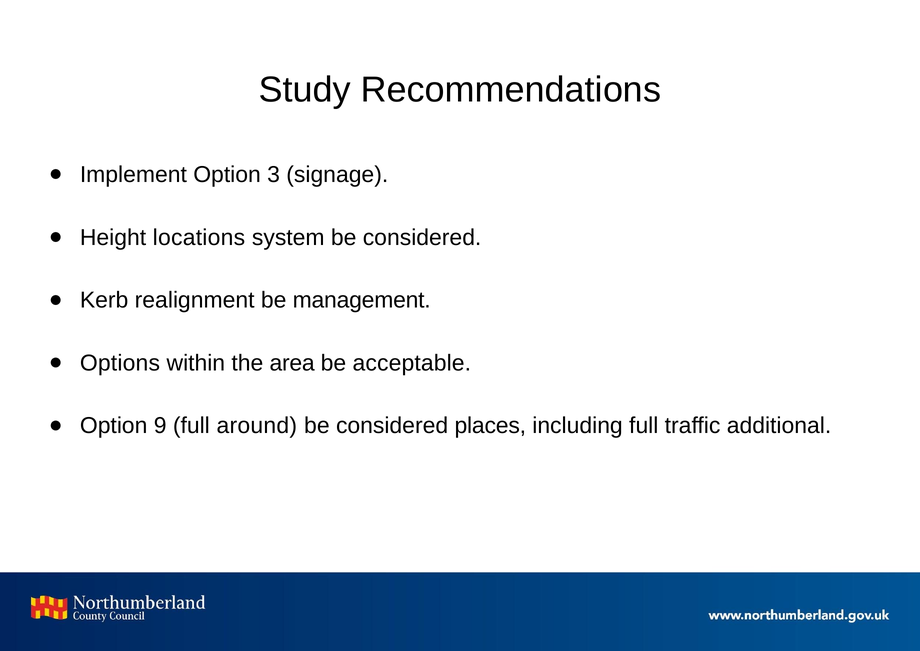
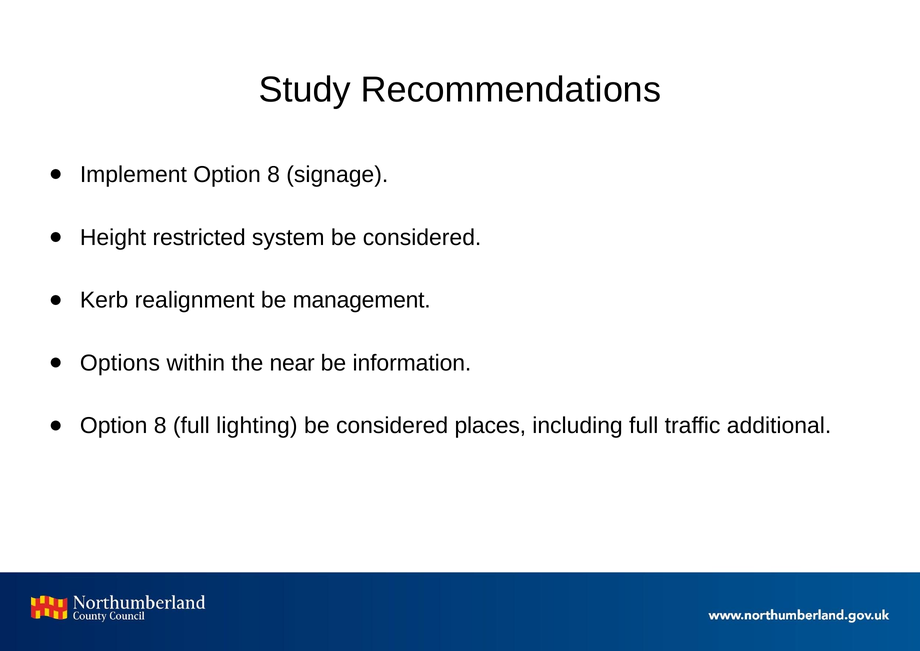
Implement Option 3: 3 -> 8
locations: locations -> restricted
area: area -> near
acceptable: acceptable -> information
9 at (160, 426): 9 -> 8
around: around -> lighting
